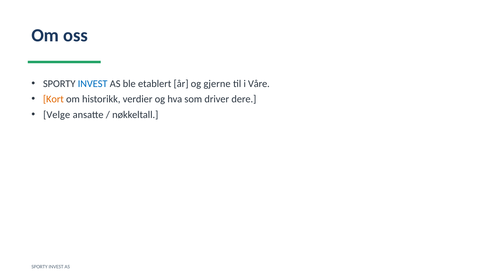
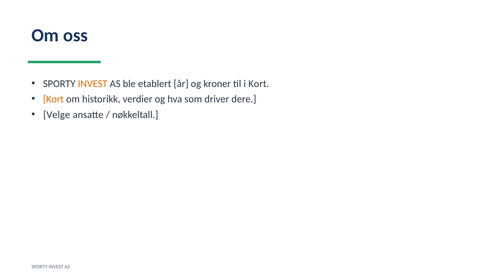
INVEST at (93, 84) colour: blue -> orange
gjerne: gjerne -> kroner
i Våre: Våre -> Kort
